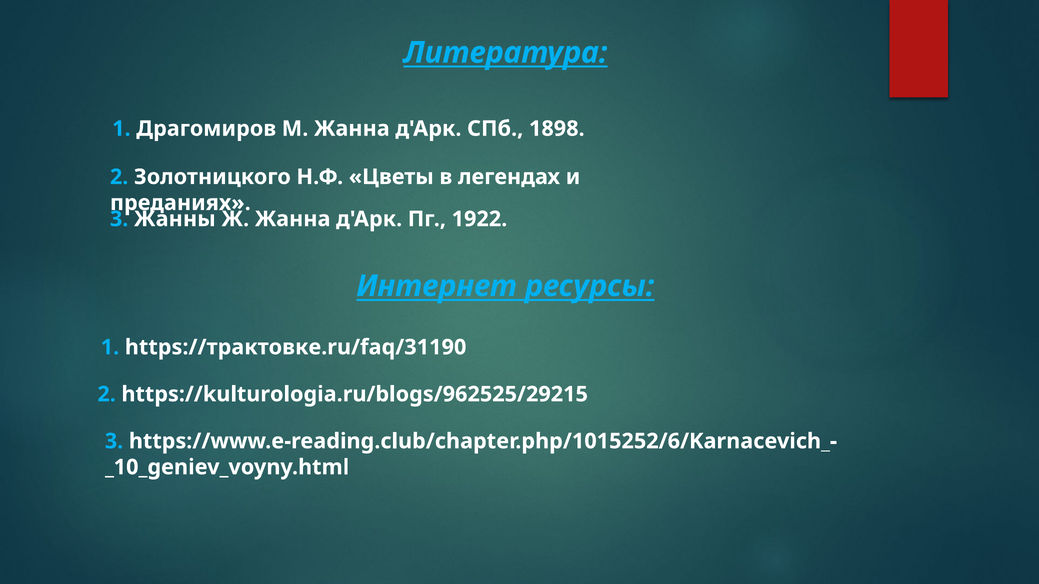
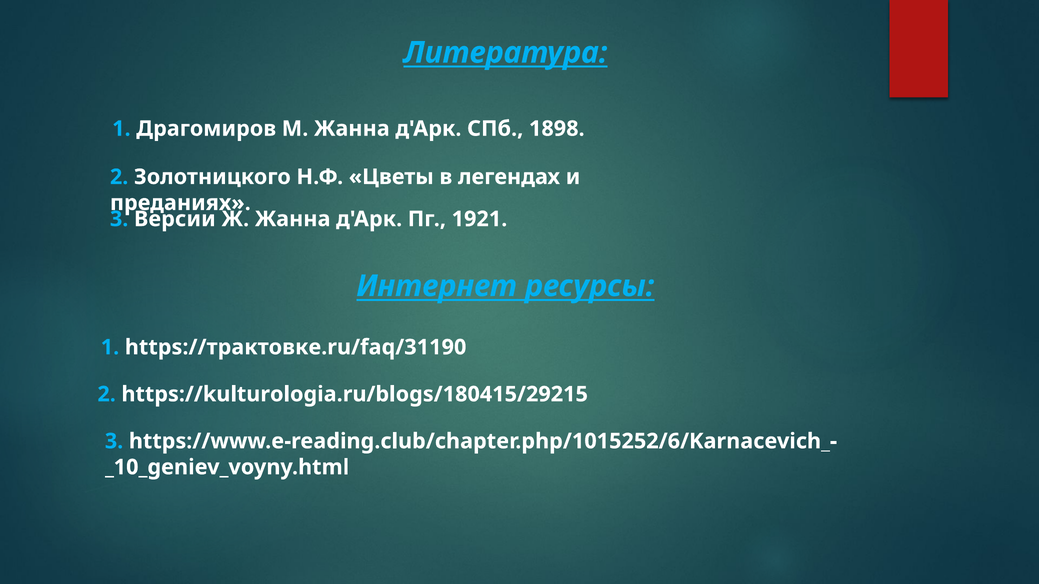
Жанны: Жанны -> Версии
1922: 1922 -> 1921
https://kulturologia.ru/blogs/962525/29215: https://kulturologia.ru/blogs/962525/29215 -> https://kulturologia.ru/blogs/180415/29215
